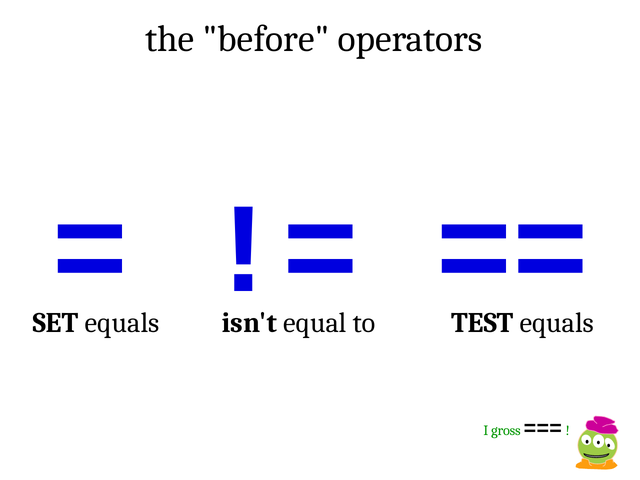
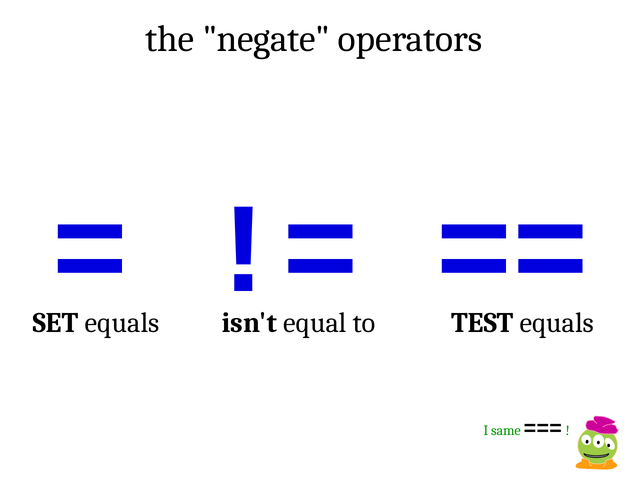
before: before -> negate
gross: gross -> same
